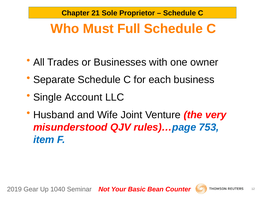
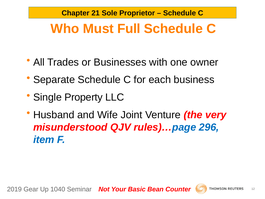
Account: Account -> Property
753: 753 -> 296
